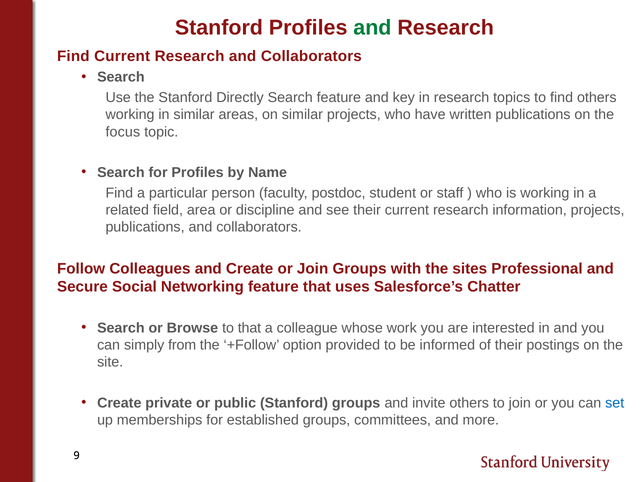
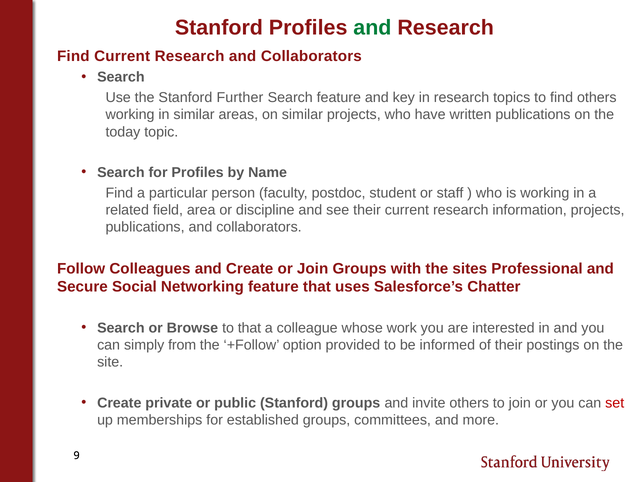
Directly: Directly -> Further
focus: focus -> today
set colour: blue -> red
